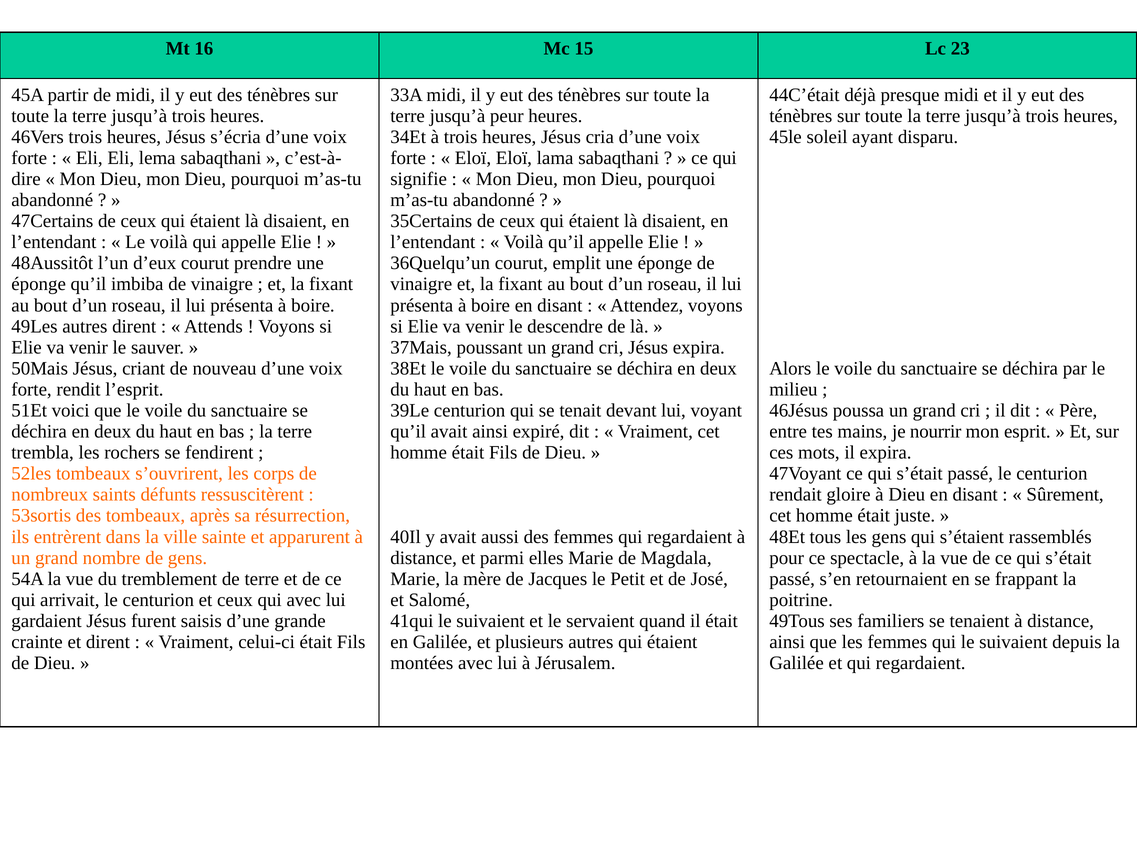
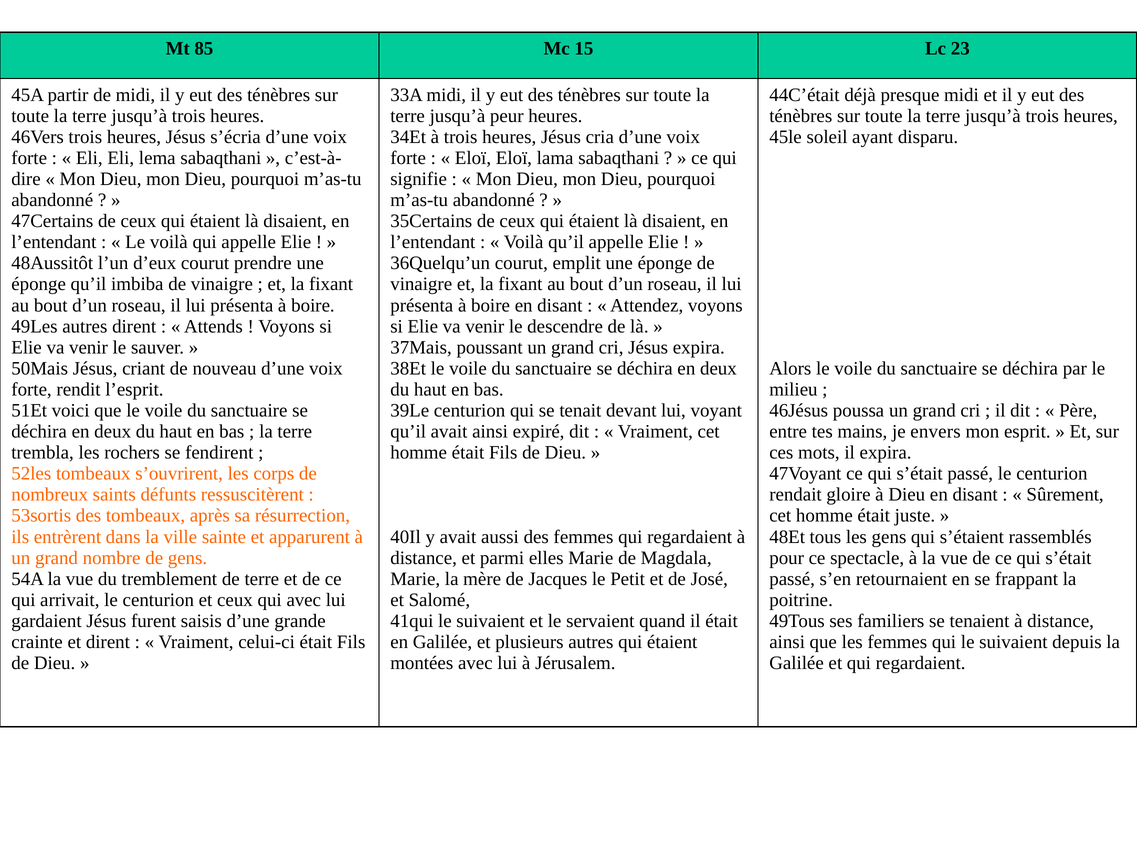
16: 16 -> 85
nourrir: nourrir -> envers
